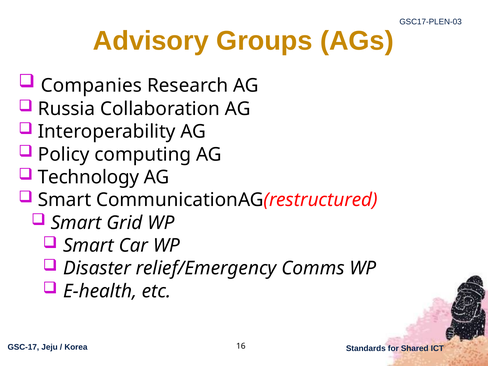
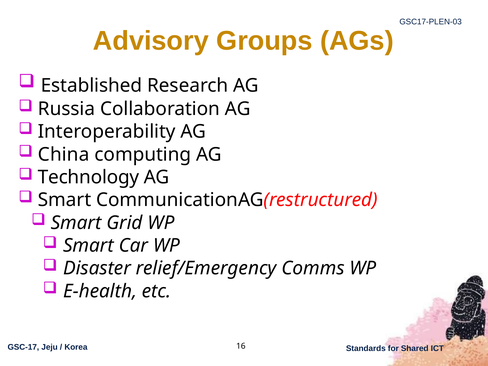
Companies: Companies -> Established
Policy: Policy -> China
